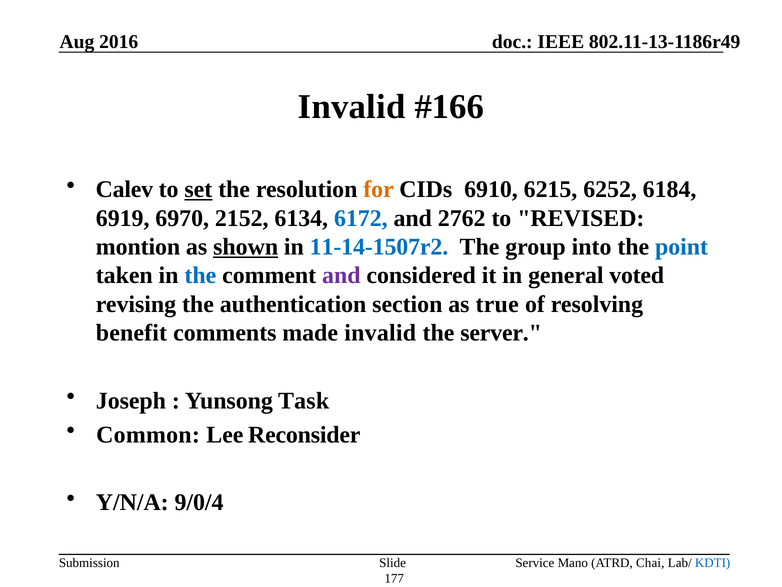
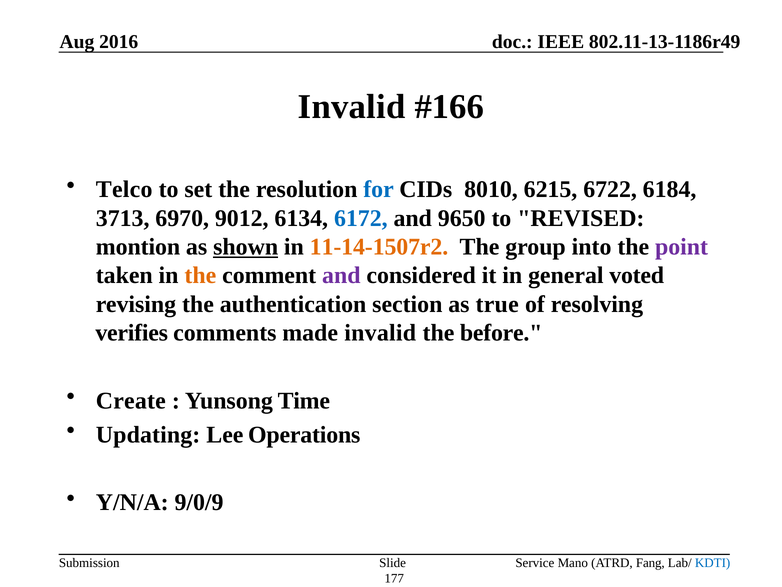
Calev: Calev -> Telco
set underline: present -> none
for colour: orange -> blue
6910: 6910 -> 8010
6252: 6252 -> 6722
6919: 6919 -> 3713
2152: 2152 -> 9012
2762: 2762 -> 9650
11-14-1507r2 colour: blue -> orange
point colour: blue -> purple
the at (200, 275) colour: blue -> orange
benefit: benefit -> verifies
server: server -> before
Joseph: Joseph -> Create
Task: Task -> Time
Common: Common -> Updating
Reconsider: Reconsider -> Operations
9/0/4: 9/0/4 -> 9/0/9
Chai: Chai -> Fang
